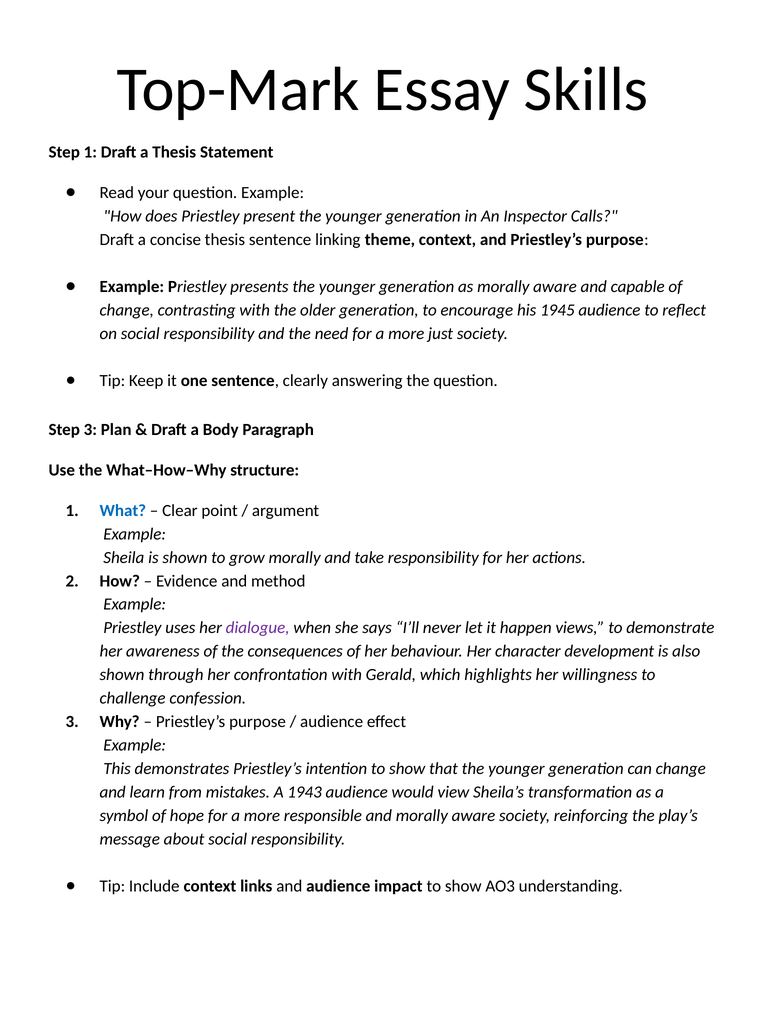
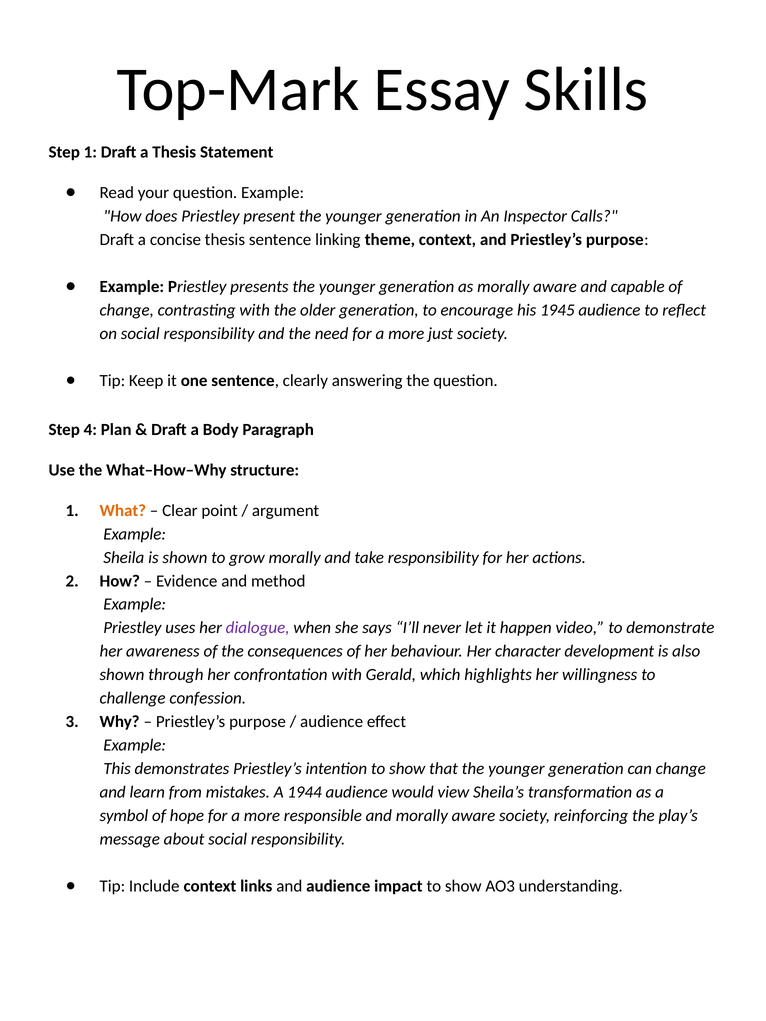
Step 3: 3 -> 4
What colour: blue -> orange
views: views -> video
1943: 1943 -> 1944
